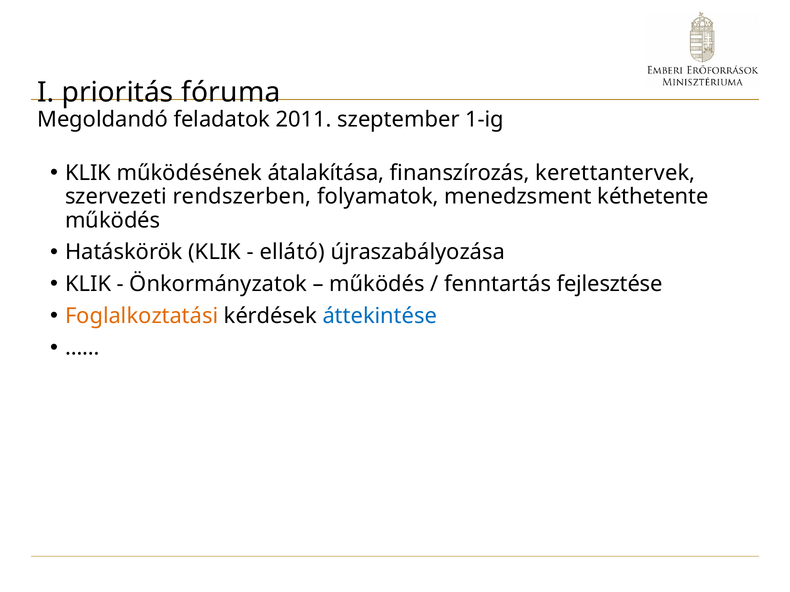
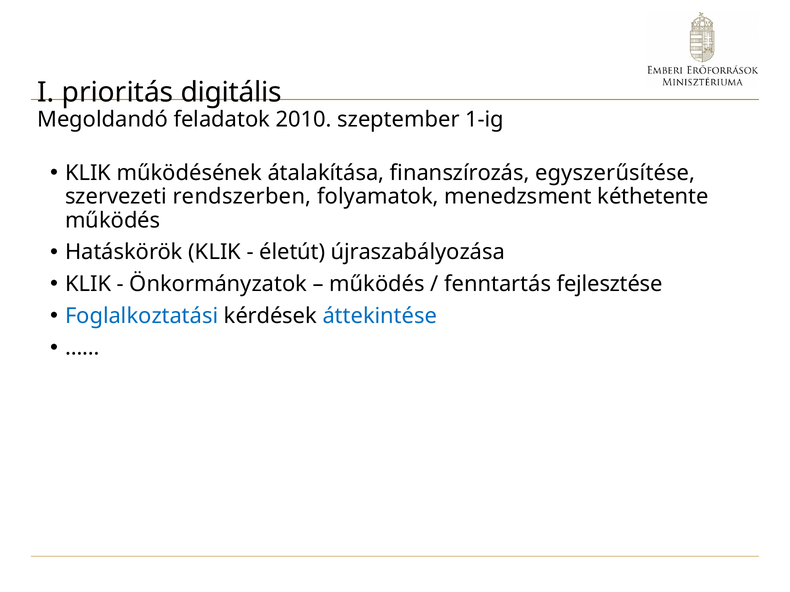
fóruma: fóruma -> digitális
2011: 2011 -> 2010
kerettantervek: kerettantervek -> egyszerűsítése
ellátó: ellátó -> életút
Foglalkoztatási colour: orange -> blue
